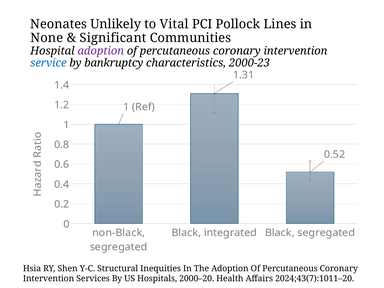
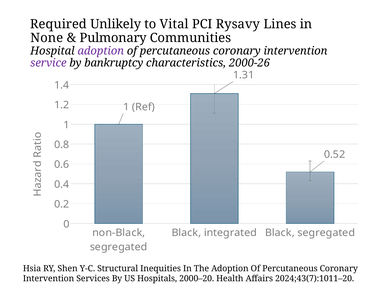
Neonates: Neonates -> Required
Pollock: Pollock -> Rysavy
Significant: Significant -> Pulmonary
service colour: blue -> purple
2000-23: 2000-23 -> 2000-26
